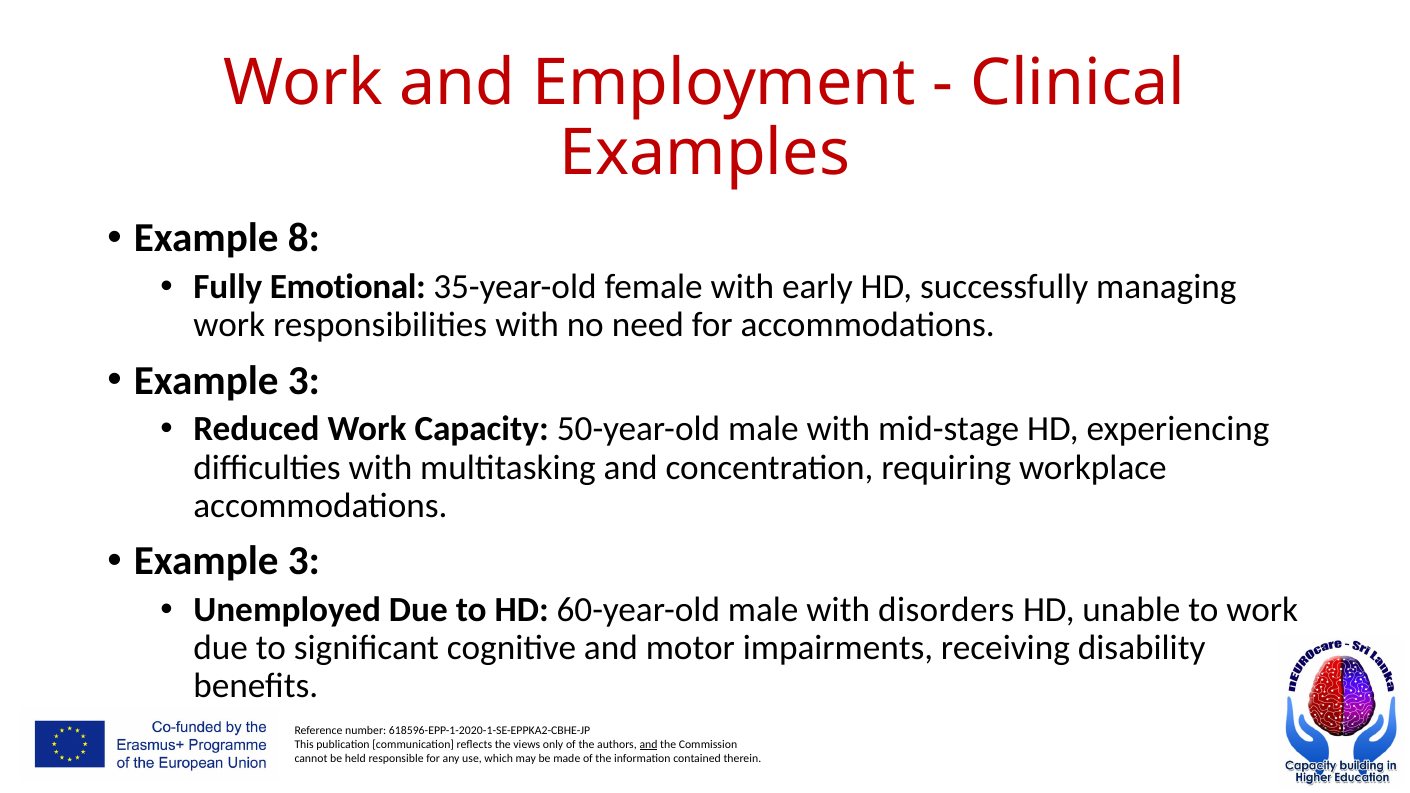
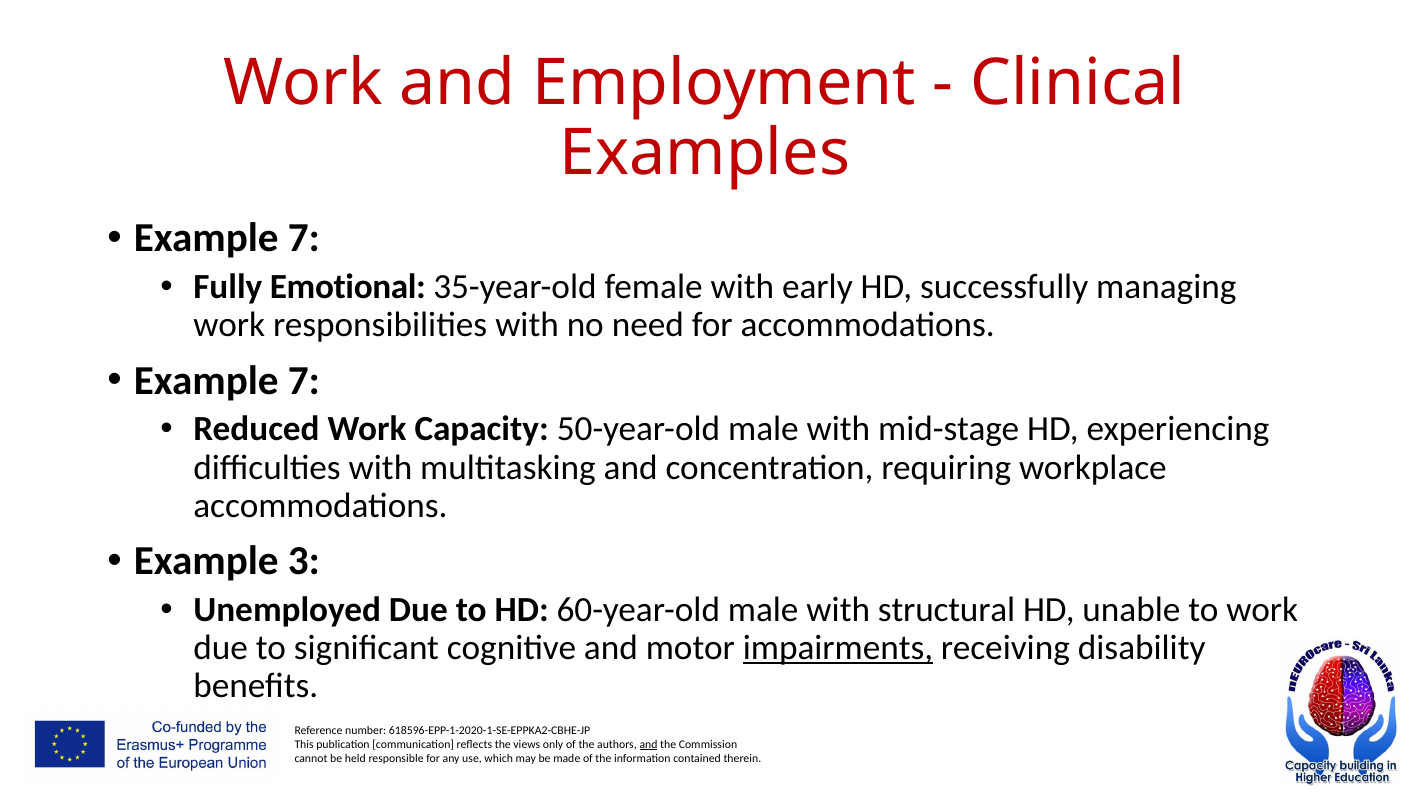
8 at (304, 238): 8 -> 7
3 at (304, 381): 3 -> 7
disorders: disorders -> structural
impairments underline: none -> present
